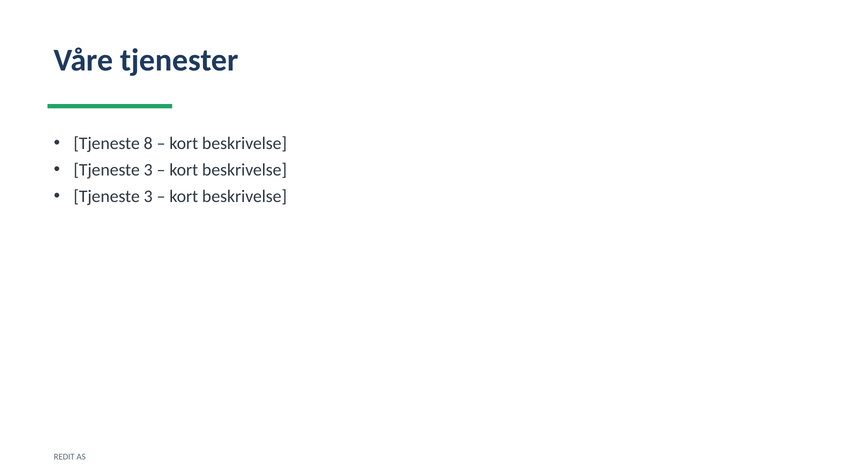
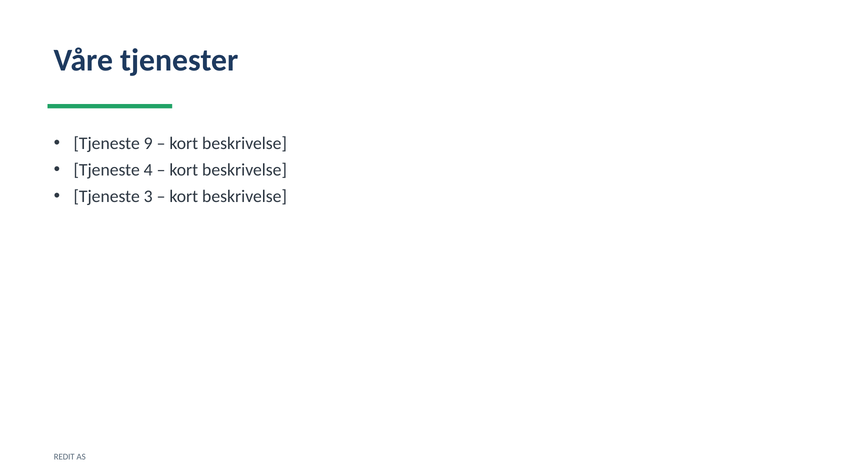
8: 8 -> 9
3 at (148, 170): 3 -> 4
